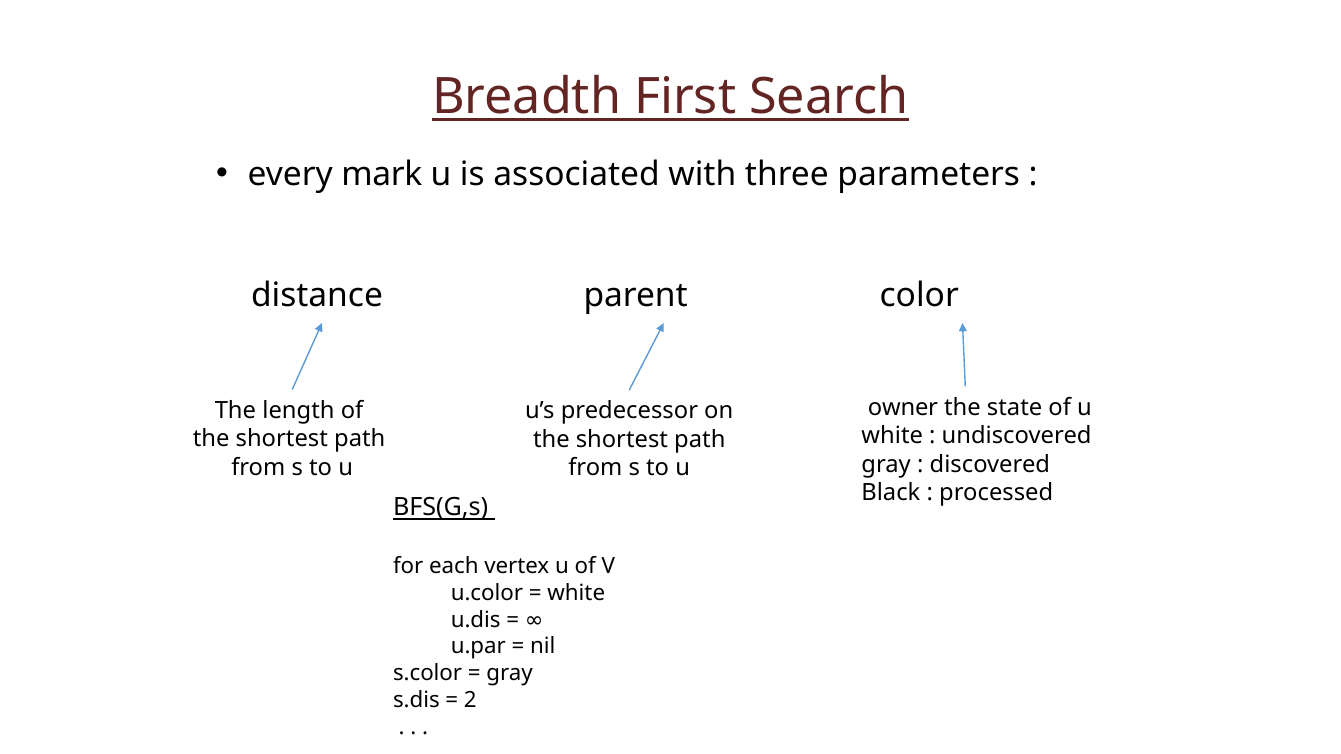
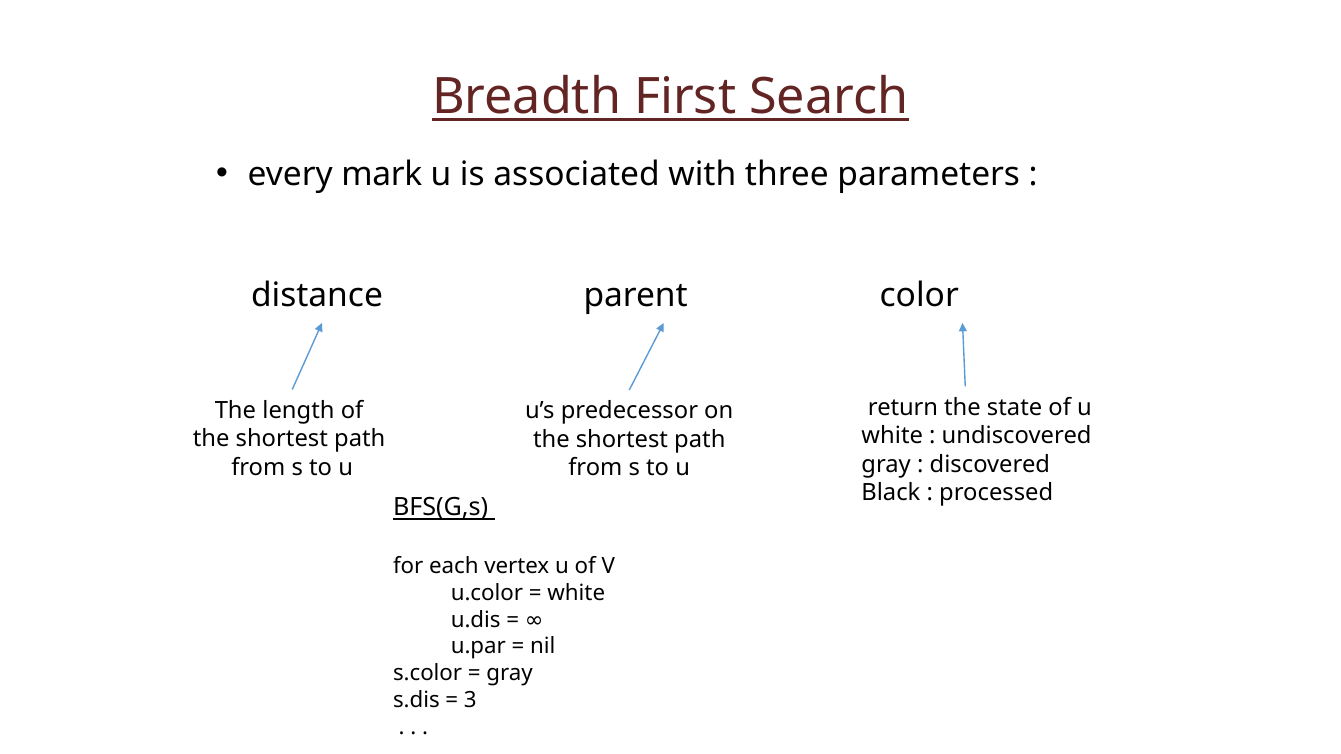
owner: owner -> return
2: 2 -> 3
